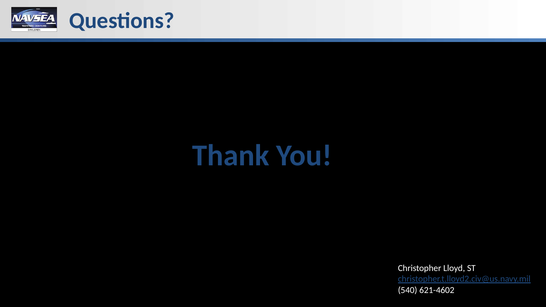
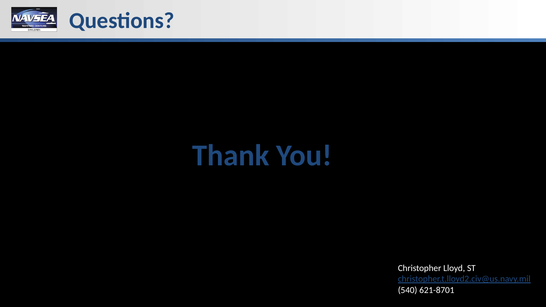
621-4602: 621-4602 -> 621-8701
